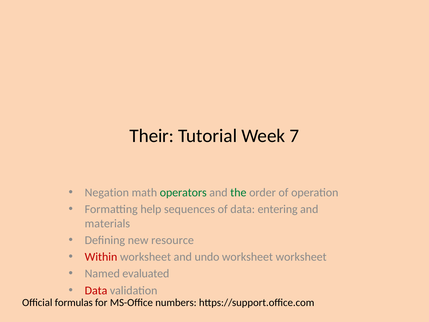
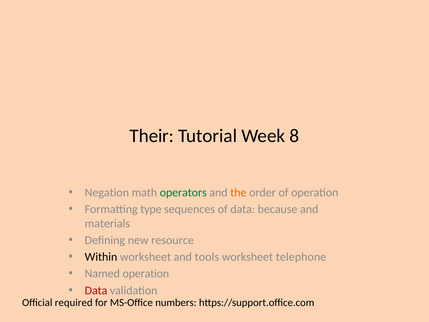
7: 7 -> 8
the colour: green -> orange
help: help -> type
entering: entering -> because
Within colour: red -> black
undo: undo -> tools
worksheet worksheet: worksheet -> telephone
Named evaluated: evaluated -> operation
formulas: formulas -> required
